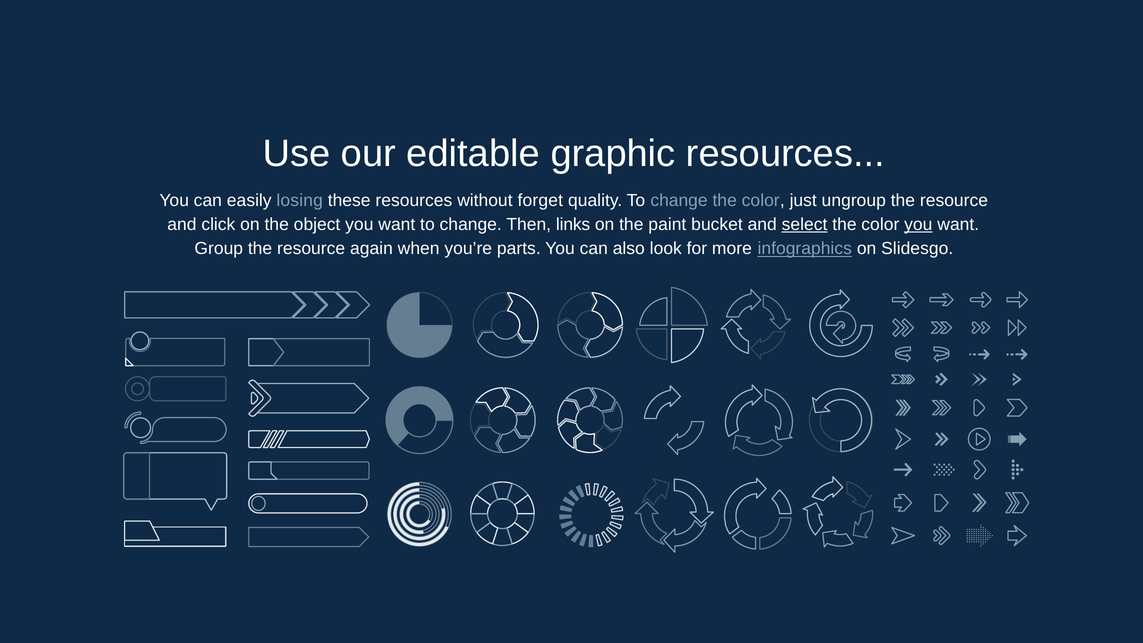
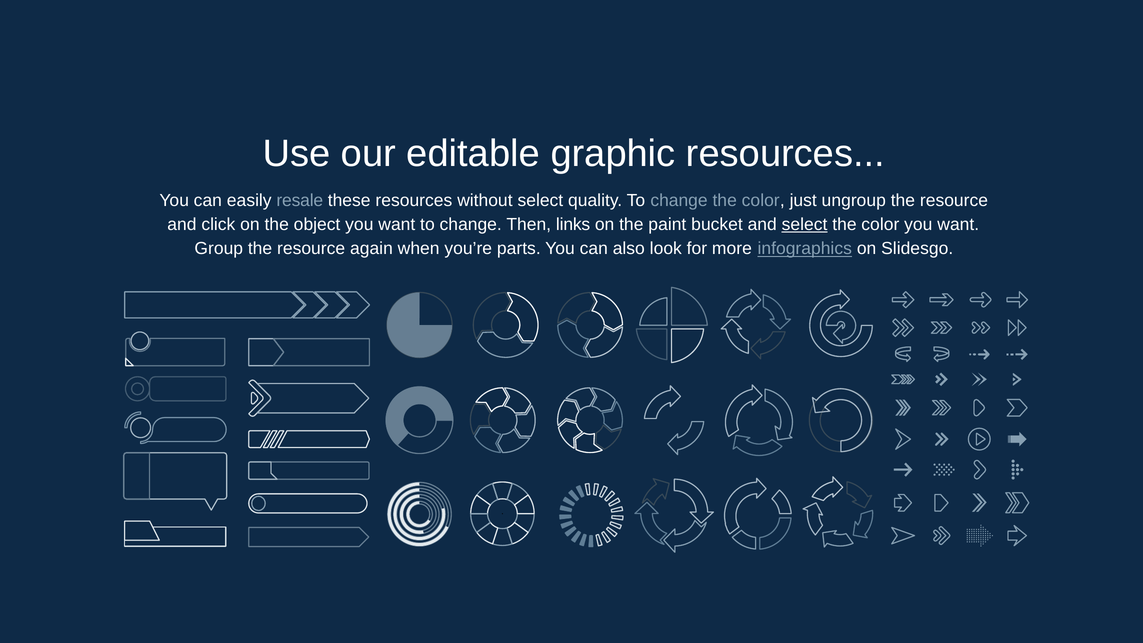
losing: losing -> resale
without forget: forget -> select
you at (918, 225) underline: present -> none
